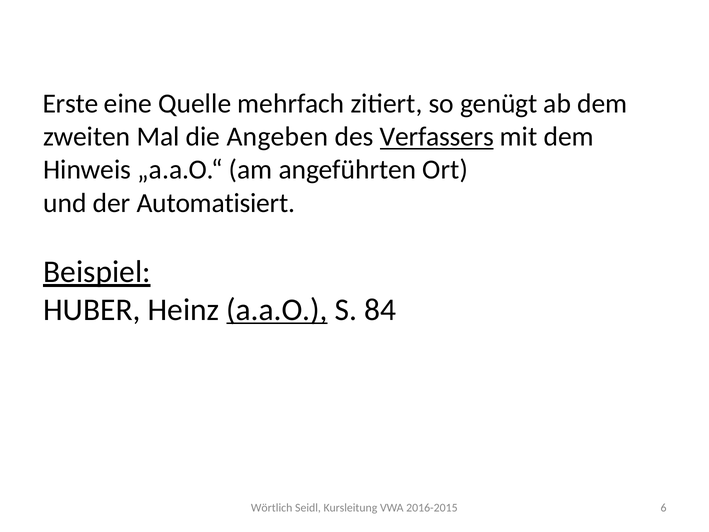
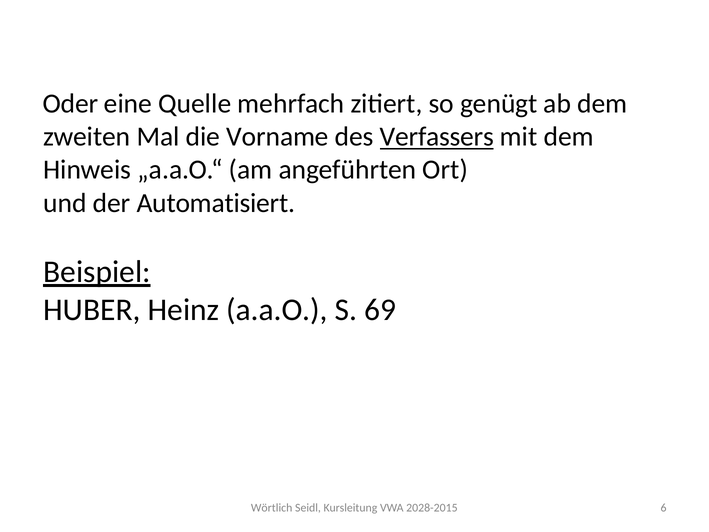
Erste: Erste -> Oder
Angeben: Angeben -> Vorname
a.a.O underline: present -> none
84: 84 -> 69
2016-2015: 2016-2015 -> 2028-2015
